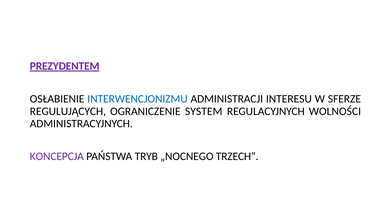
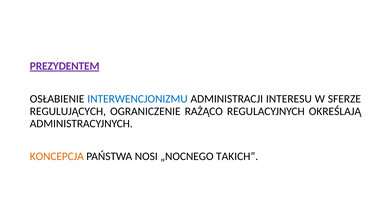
SYSTEM: SYSTEM -> RAŻĄCO
WOLNOŚCI: WOLNOŚCI -> OKREŚLAJĄ
KONCEPCJA colour: purple -> orange
TRYB: TRYB -> NOSI
TRZECH: TRZECH -> TAKICH
